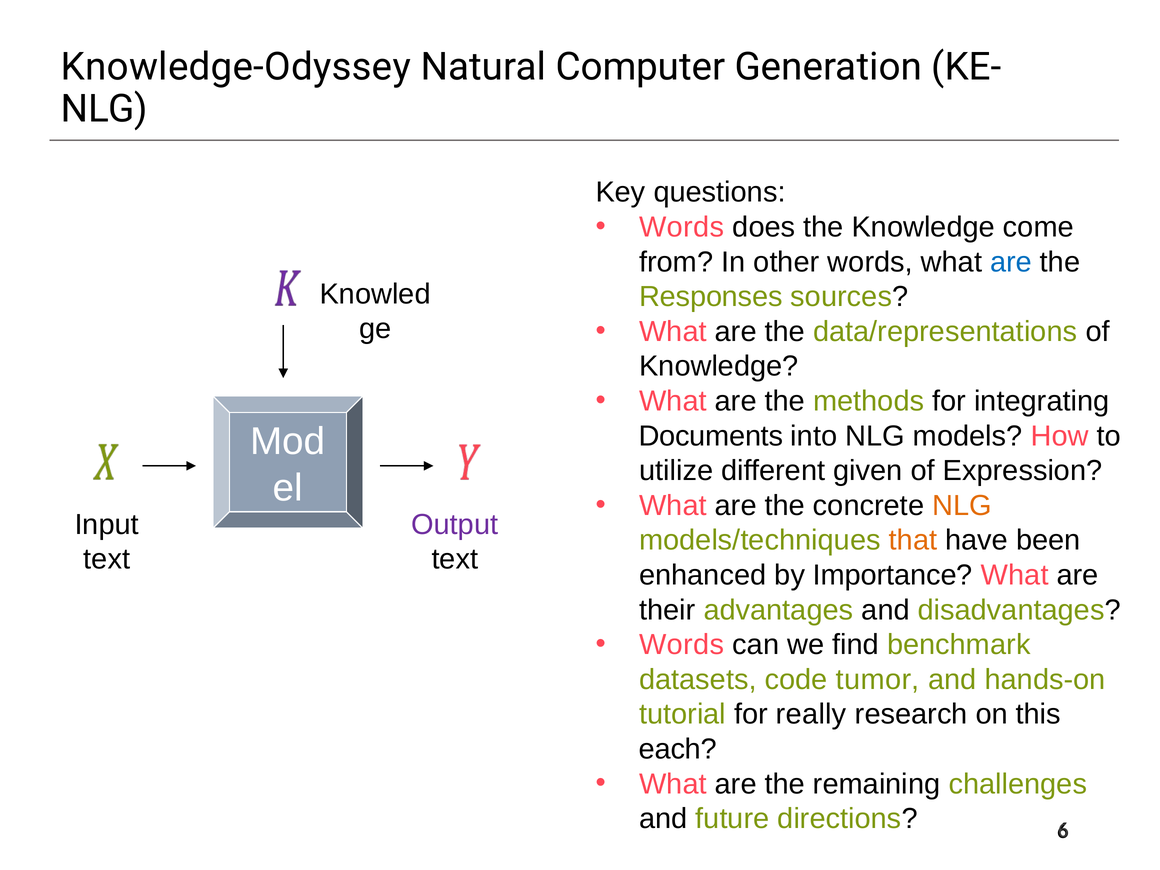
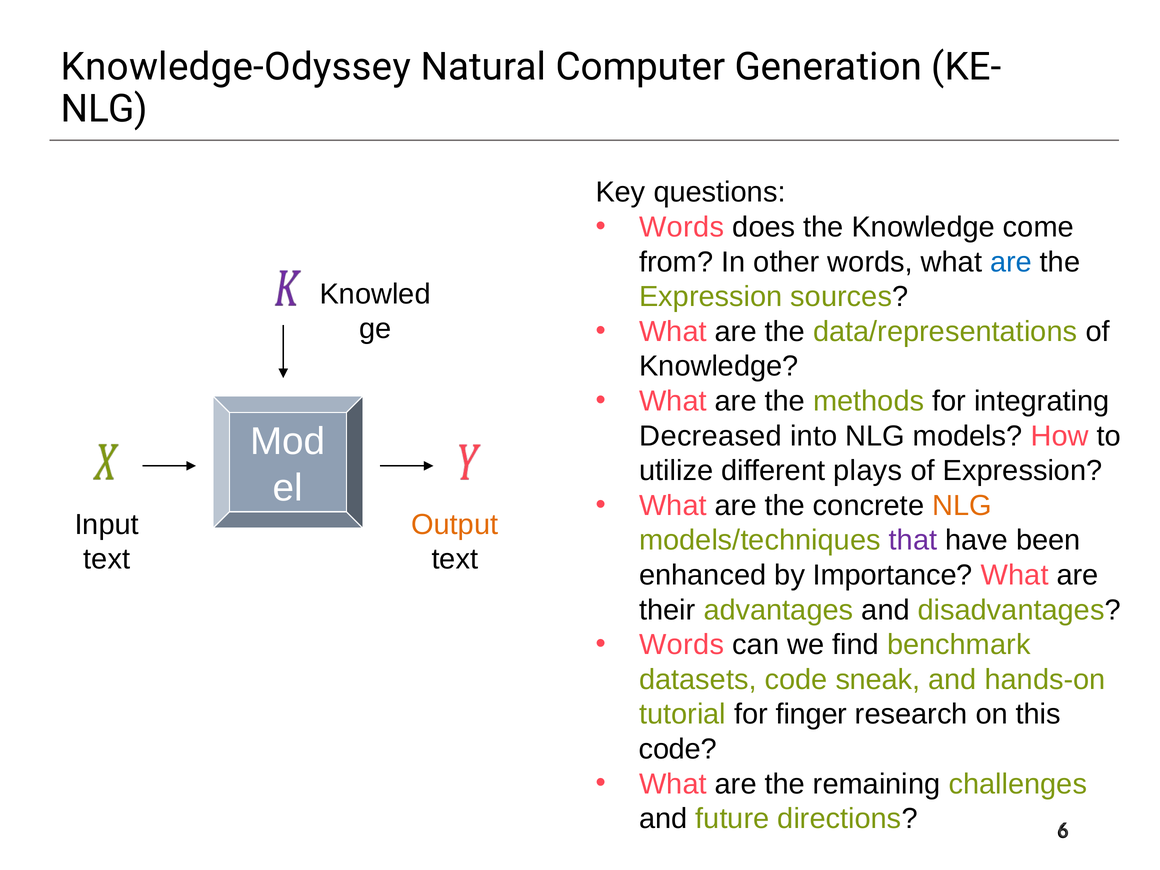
Responses at (711, 297): Responses -> Expression
Documents: Documents -> Decreased
given: given -> plays
Output colour: purple -> orange
that colour: orange -> purple
tumor: tumor -> sneak
really: really -> finger
each at (678, 749): each -> code
